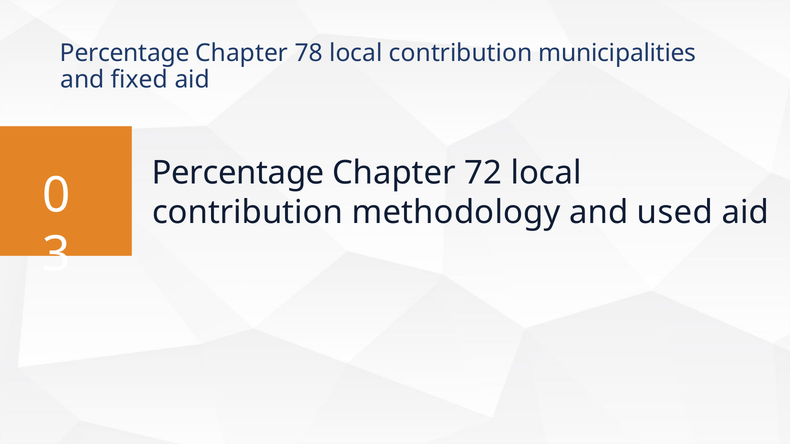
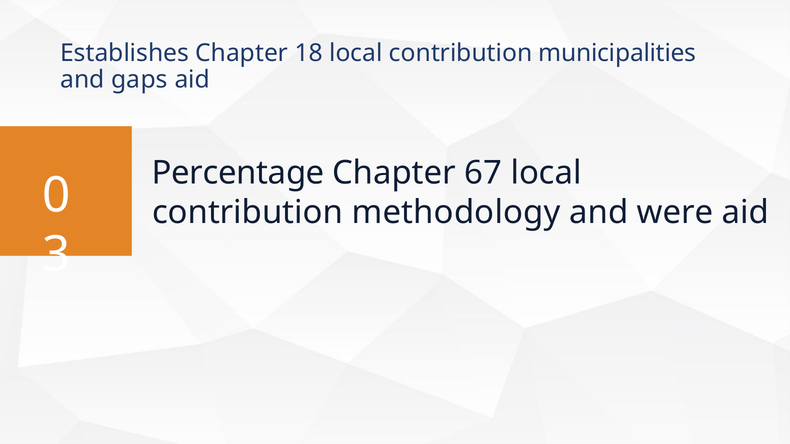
Percentage at (125, 53): Percentage -> Establishes
78: 78 -> 18
fixed: fixed -> gaps
72: 72 -> 67
used: used -> were
